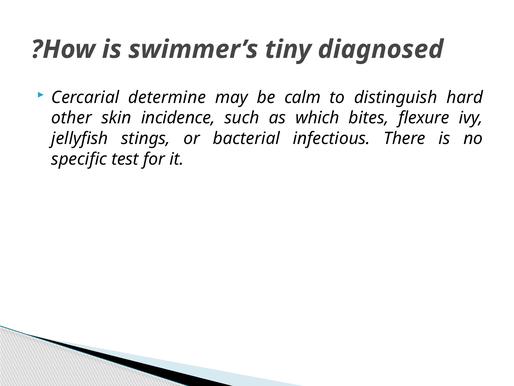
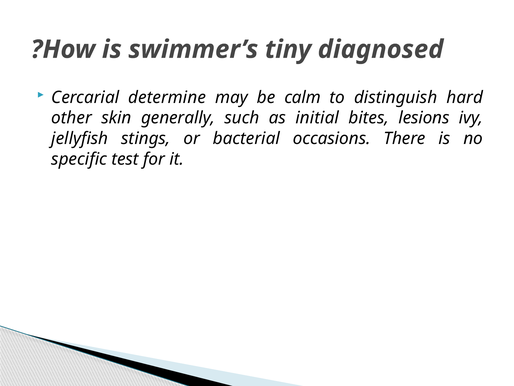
incidence: incidence -> generally
which: which -> initial
flexure: flexure -> lesions
infectious: infectious -> occasions
